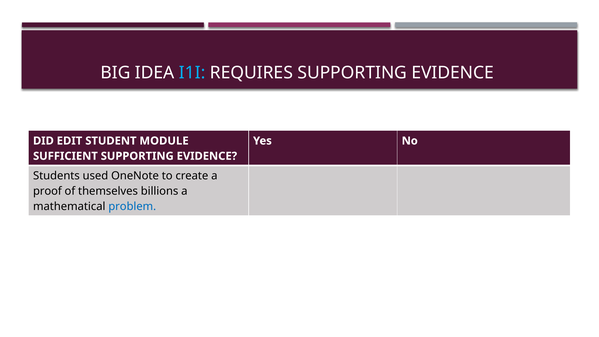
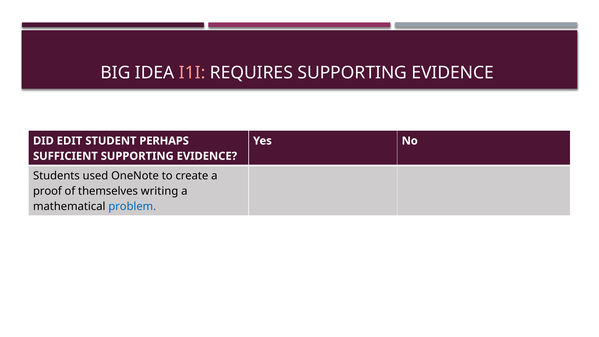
I1I colour: light blue -> pink
MODULE: MODULE -> PERHAPS
billions: billions -> writing
